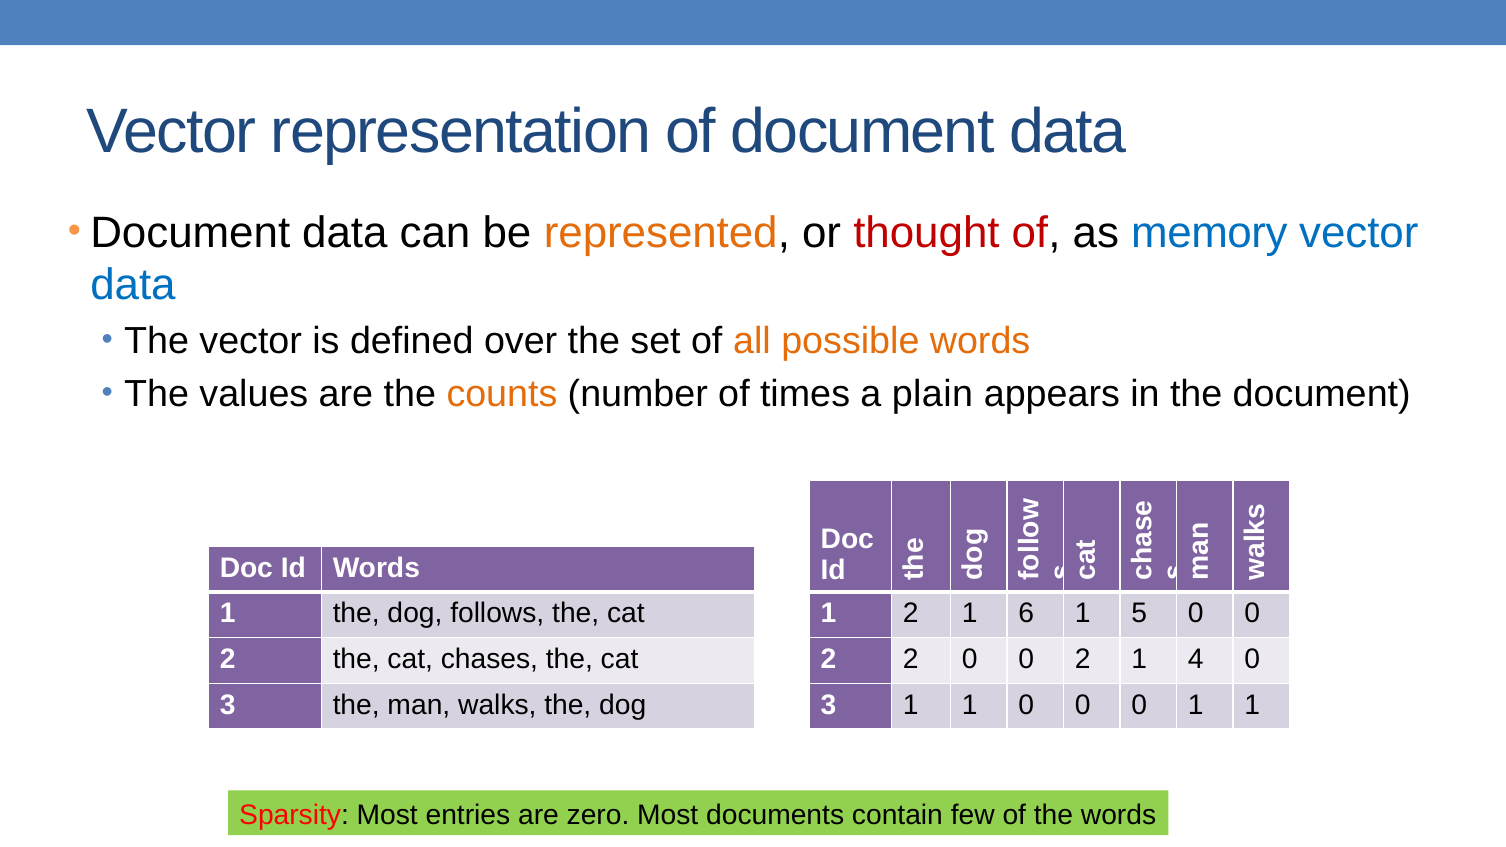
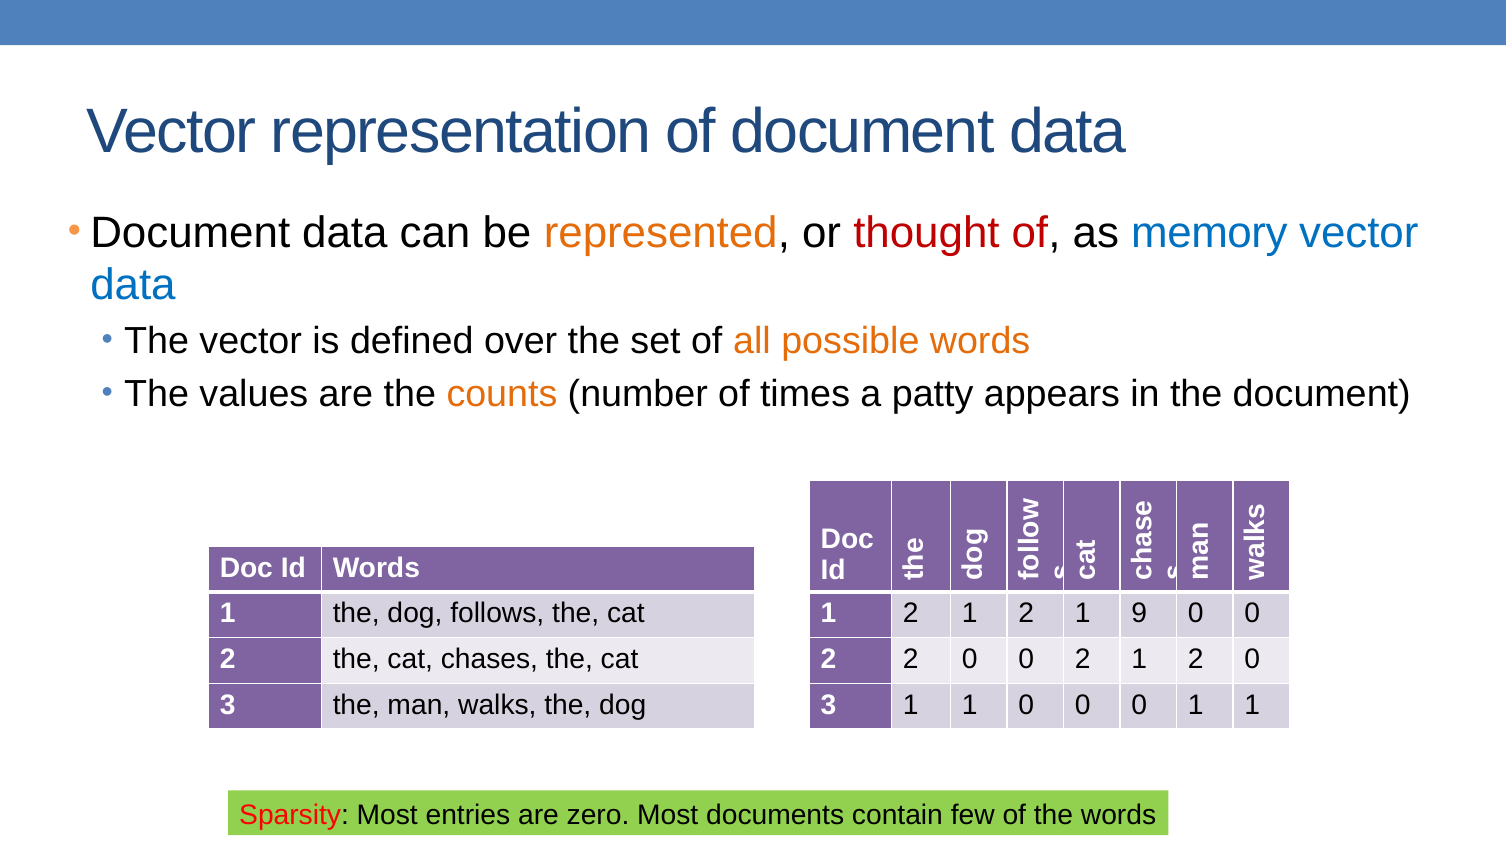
plain: plain -> patty
1 2 1 6: 6 -> 2
5: 5 -> 9
0 2 1 4: 4 -> 2
